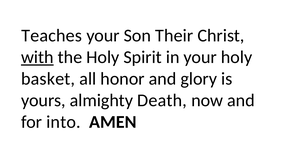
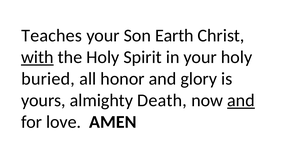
Their: Their -> Earth
basket: basket -> buried
and at (241, 101) underline: none -> present
into: into -> love
